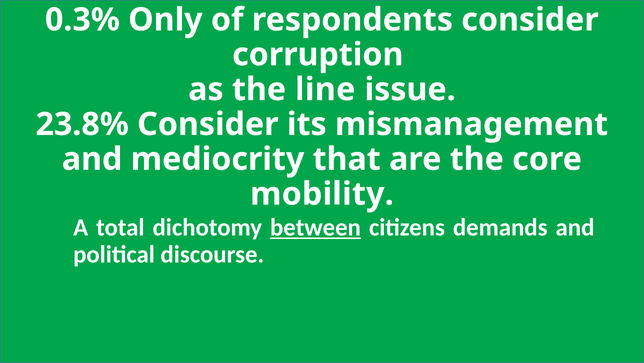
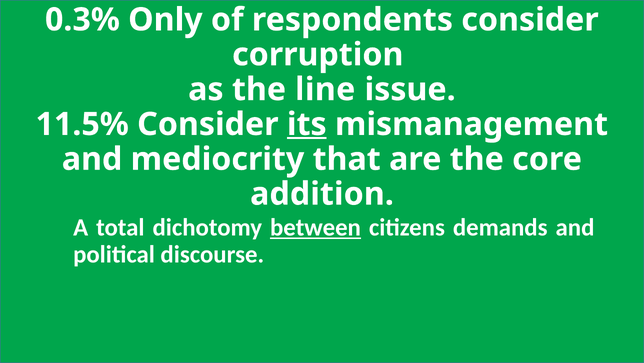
23.8%: 23.8% -> 11.5%
its underline: none -> present
mobility: mobility -> addition
